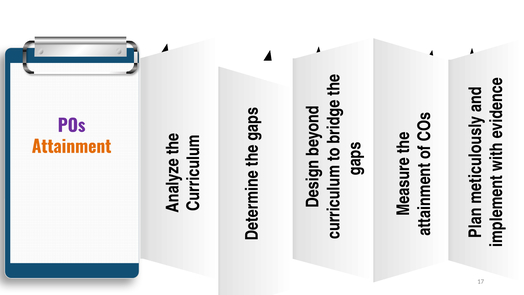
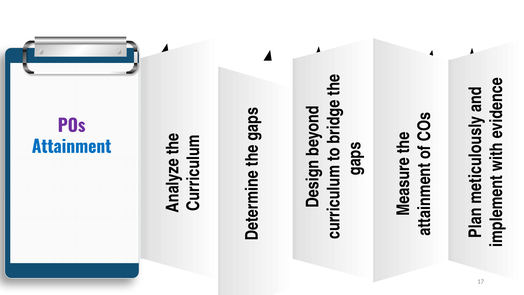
Attainment colour: orange -> blue
